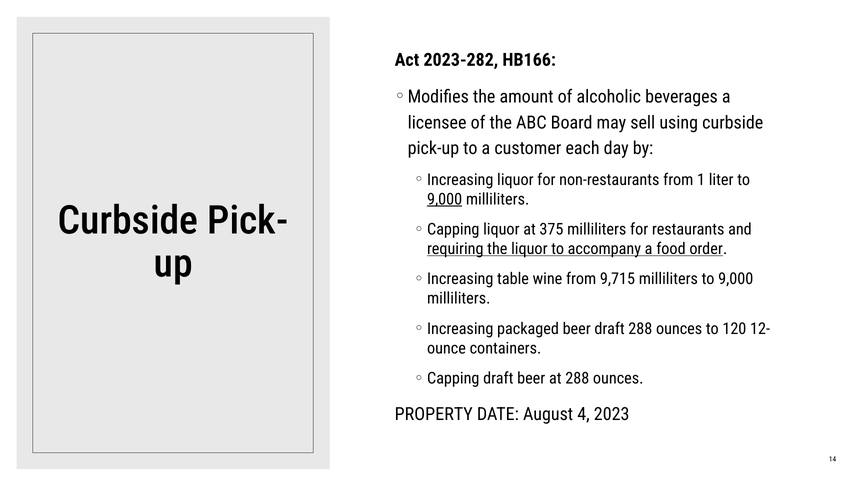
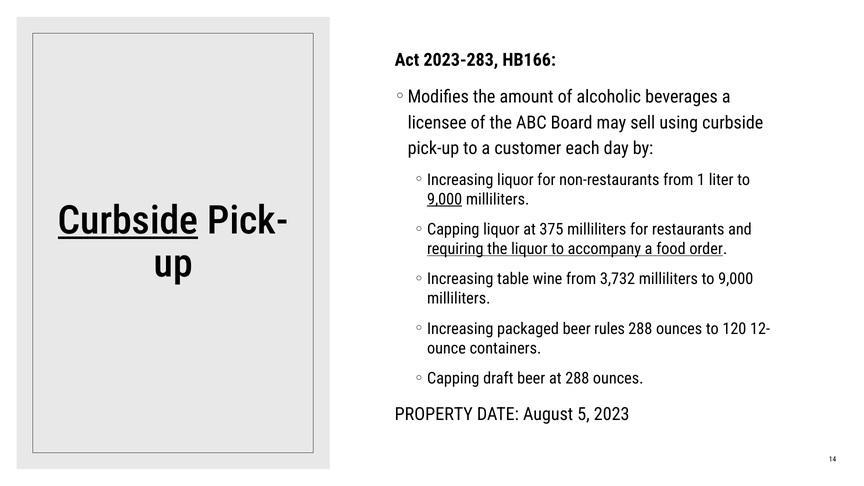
2023-282: 2023-282 -> 2023-283
Curbside at (128, 221) underline: none -> present
9,715: 9,715 -> 3,732
beer draft: draft -> rules
4: 4 -> 5
